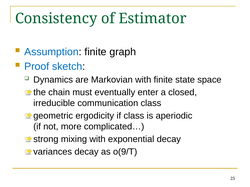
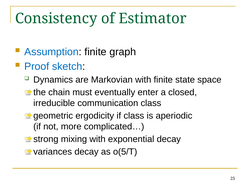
o(9/T: o(9/T -> o(5/T
